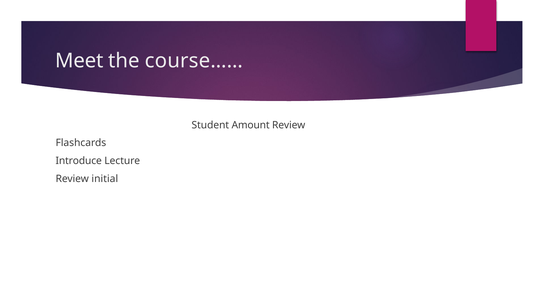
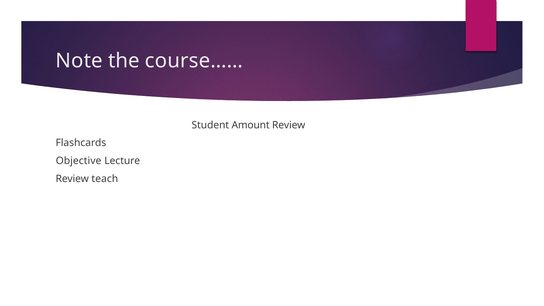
Meet: Meet -> Note
Introduce: Introduce -> Objective
initial: initial -> teach
